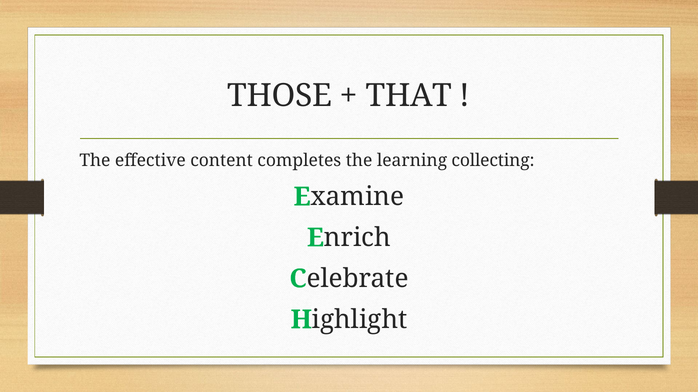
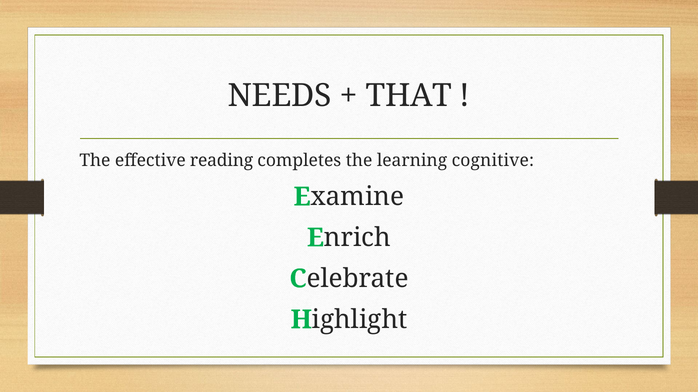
THOSE: THOSE -> NEEDS
content: content -> reading
collecting: collecting -> cognitive
